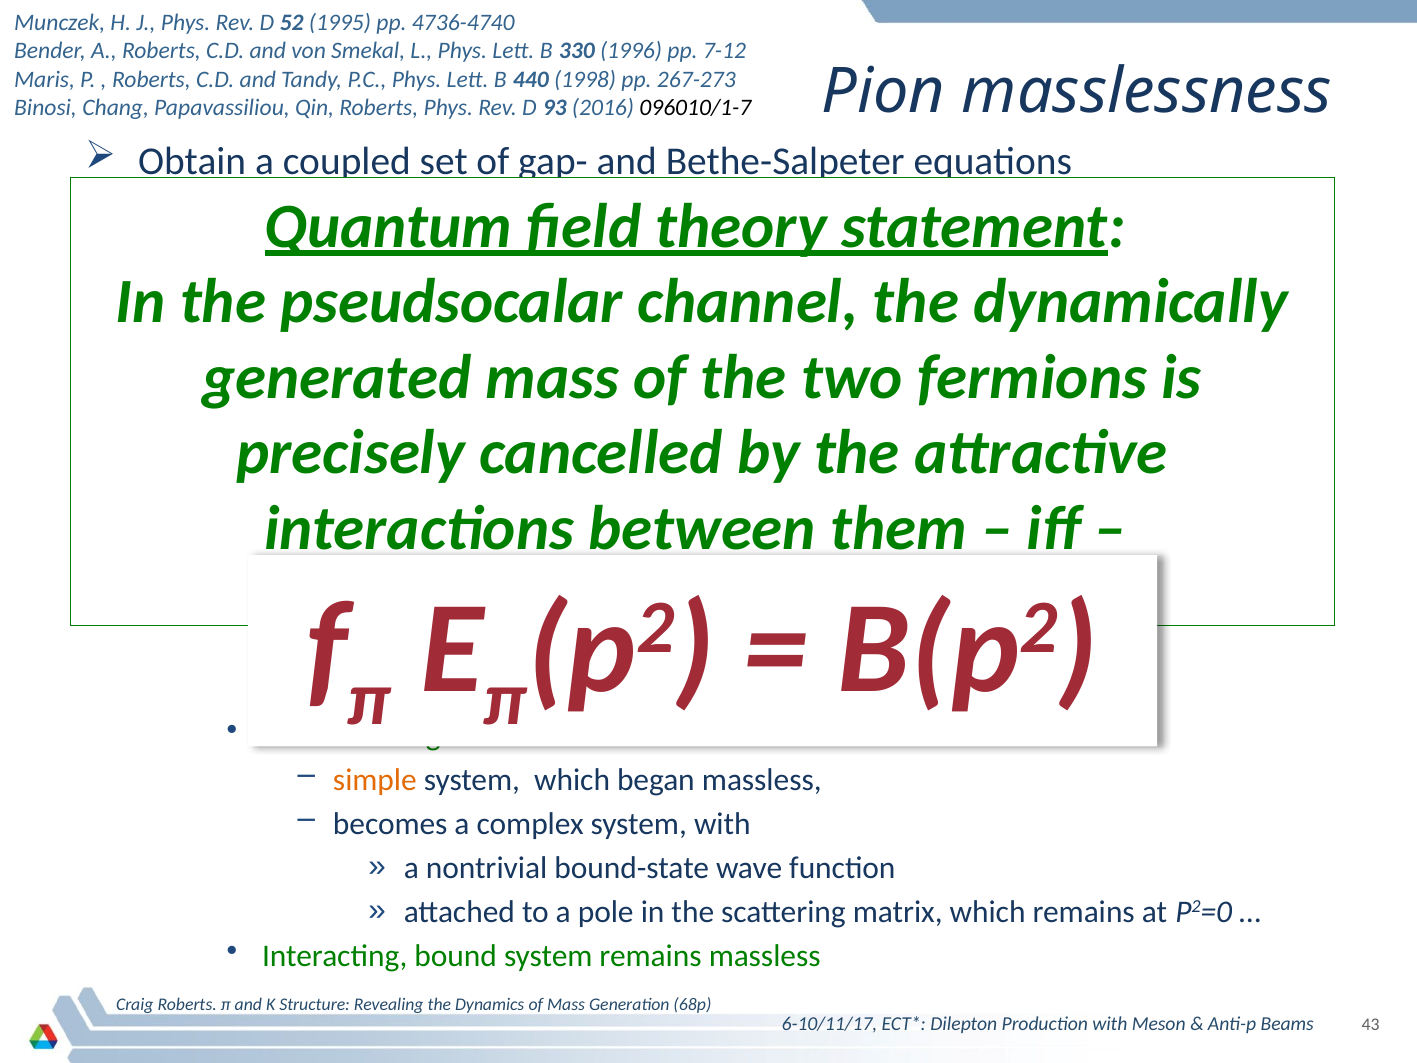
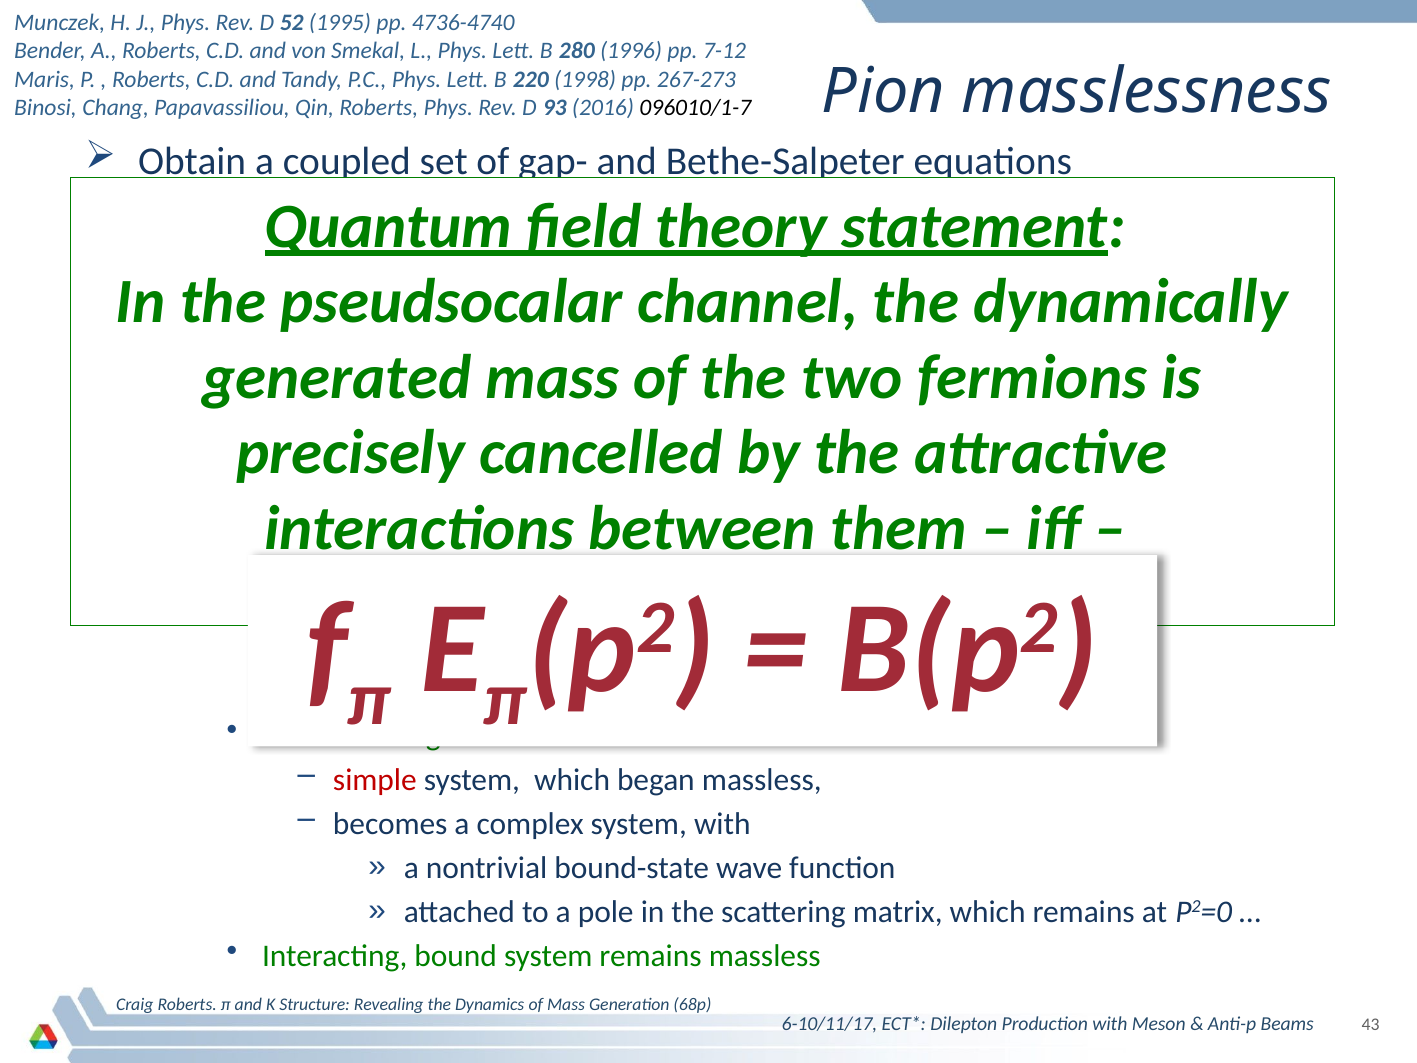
330: 330 -> 280
440: 440 -> 220
simple colour: orange -> red
